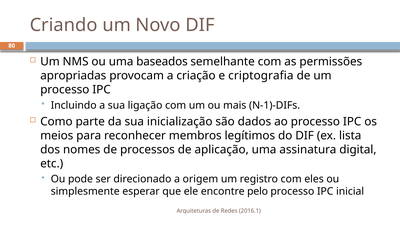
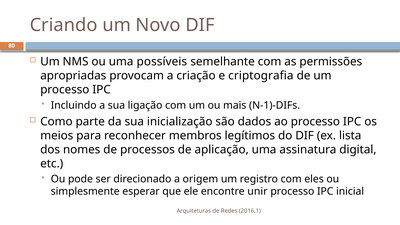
baseados: baseados -> possíveis
pelo: pelo -> unir
